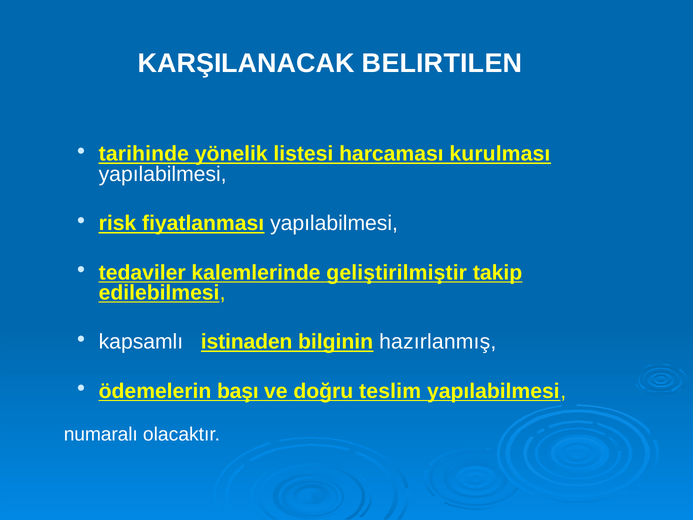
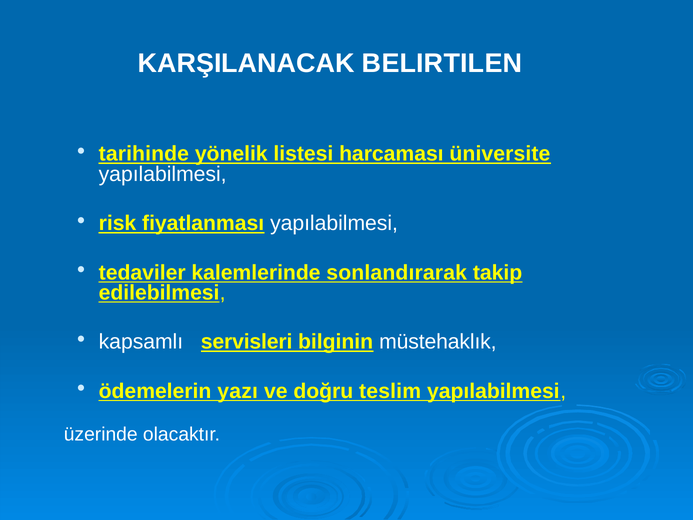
kurulması: kurulması -> üniversite
geliştirilmiştir: geliştirilmiştir -> sonlandırarak
istinaden: istinaden -> servisleri
hazırlanmış: hazırlanmış -> müstehaklık
başı: başı -> yazı
numaralı: numaralı -> üzerinde
